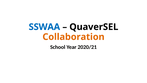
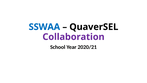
Collaboration colour: orange -> purple
